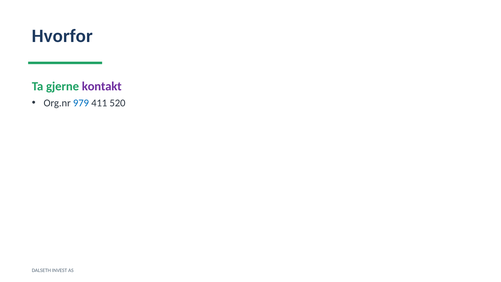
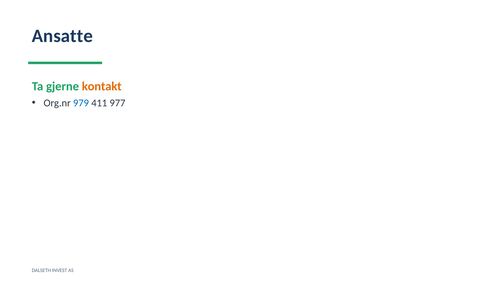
Hvorfor: Hvorfor -> Ansatte
kontakt colour: purple -> orange
520: 520 -> 977
